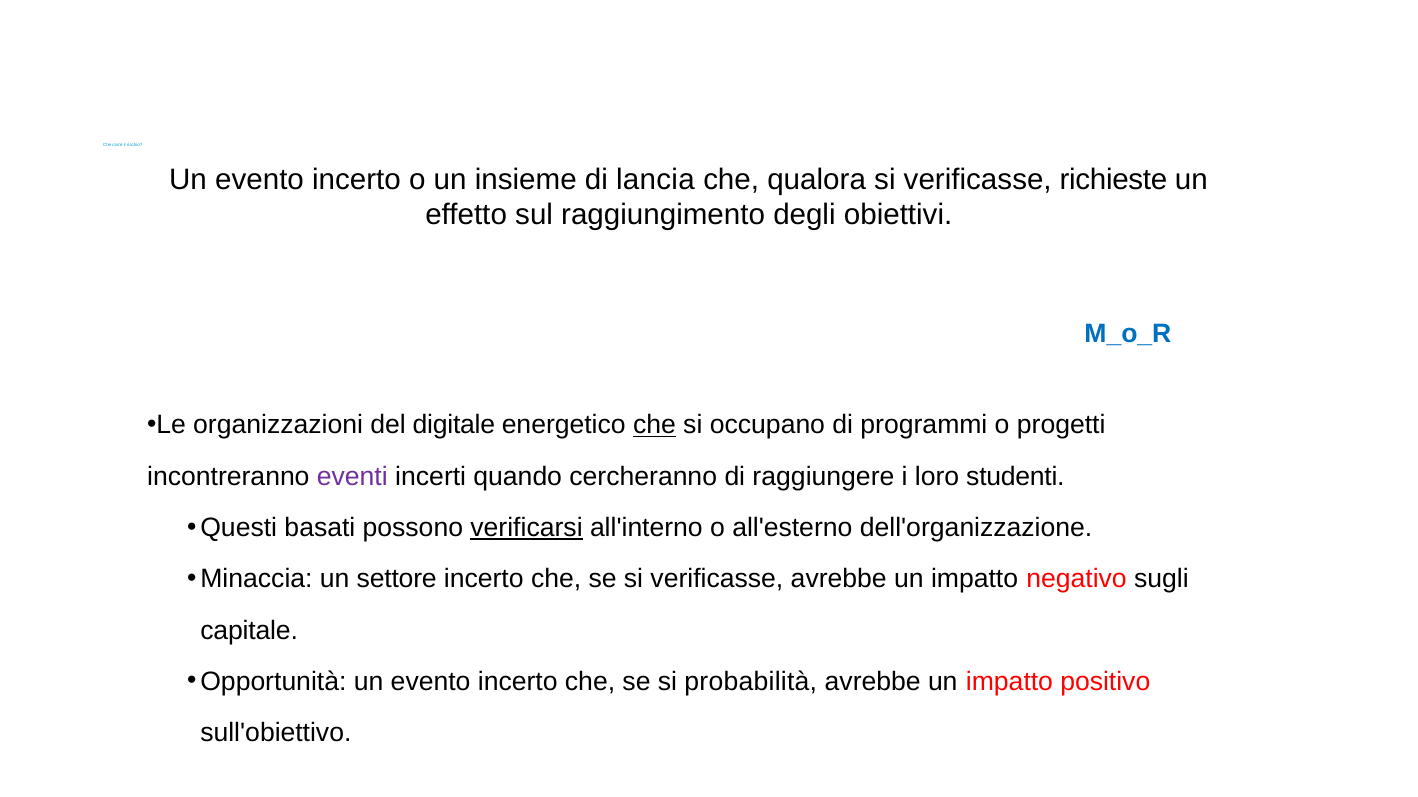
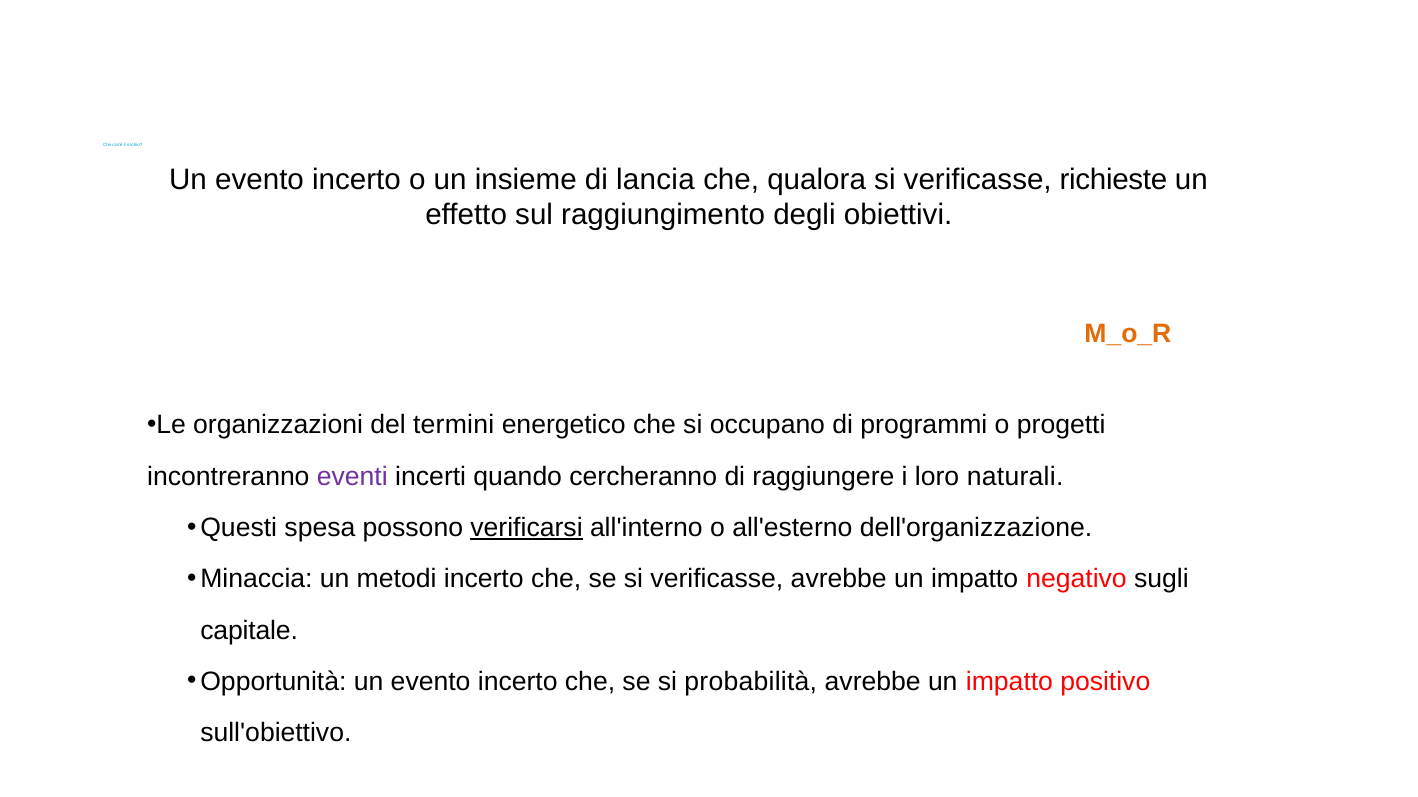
M_o_R colour: blue -> orange
digitale: digitale -> termini
che at (655, 425) underline: present -> none
studenti: studenti -> naturali
basati: basati -> spesa
settore: settore -> metodi
